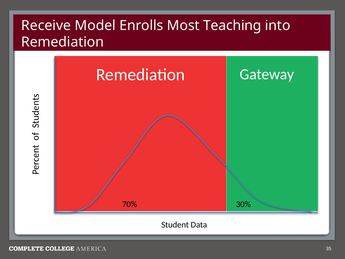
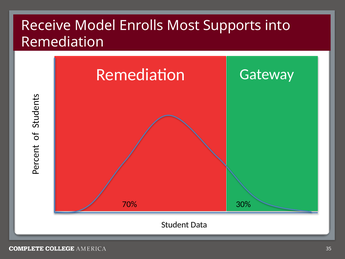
Teaching: Teaching -> Supports
